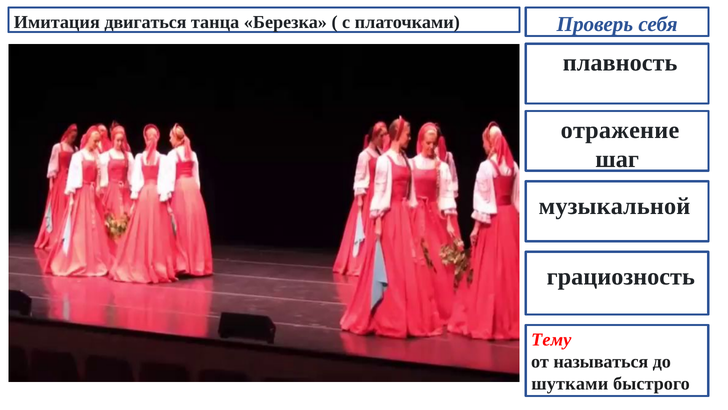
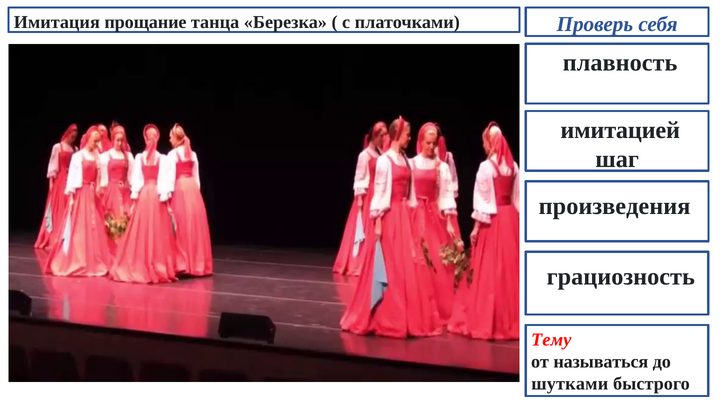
двигаться: двигаться -> прощание
отражение: отражение -> имитацией
музыкальной: музыкальной -> произведения
